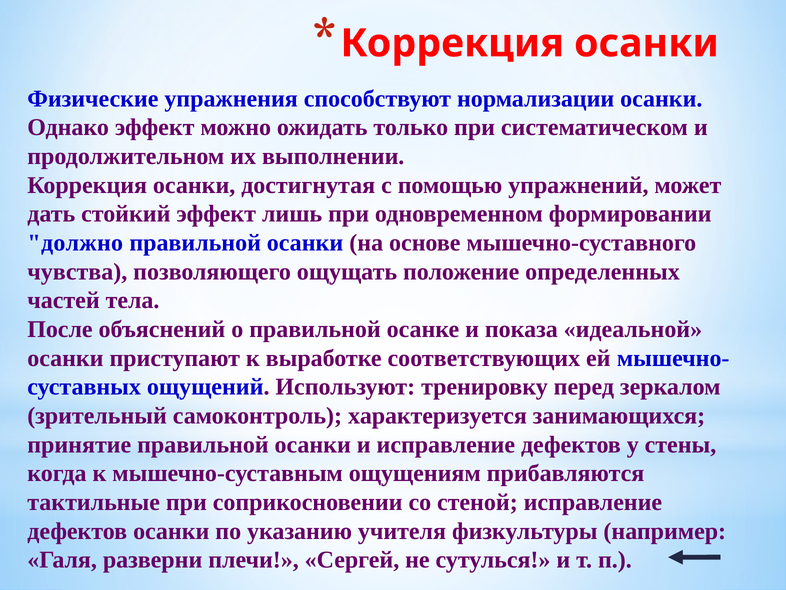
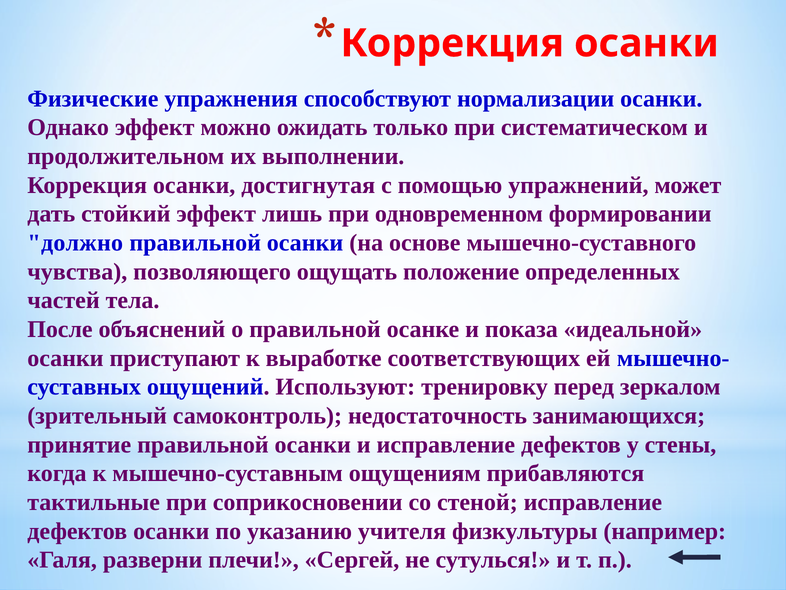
характеризуется: характеризуется -> недостаточность
